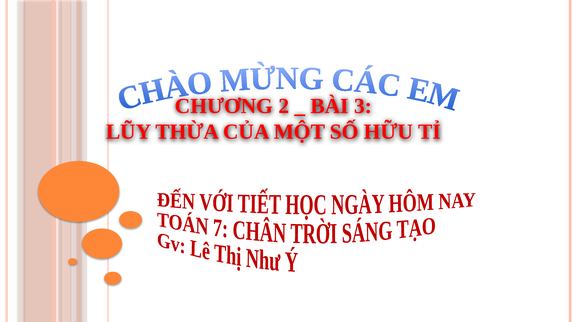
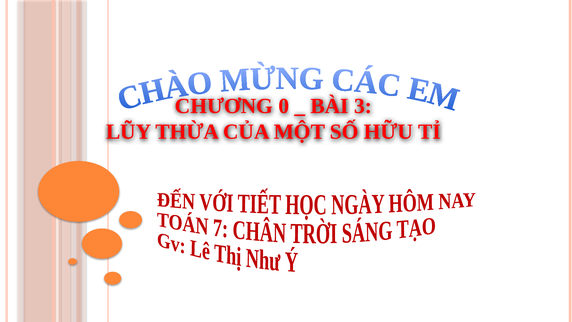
2: 2 -> 0
